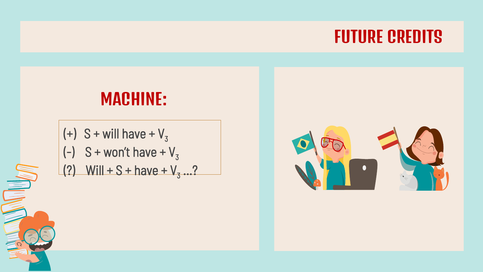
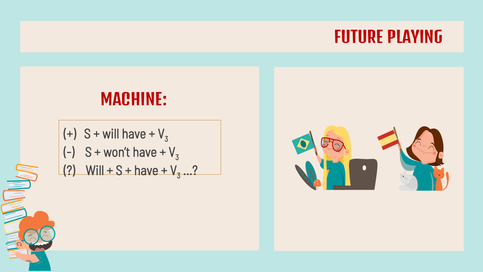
CREDITS: CREDITS -> PLAYING
